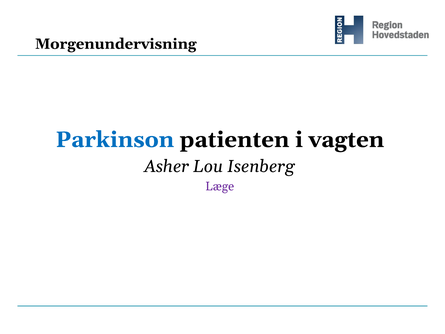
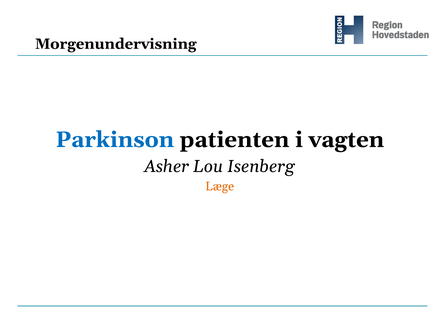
Læge colour: purple -> orange
